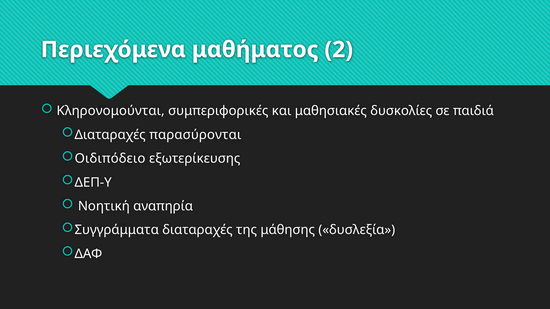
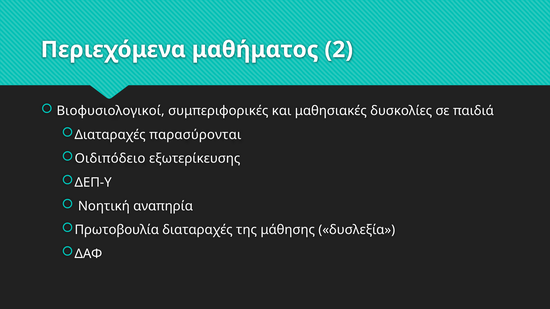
Κληρονομούνται: Κληρονομούνται -> Βιοφυσιολογικοί
Συγγράμματα: Συγγράμματα -> Πρωτοβουλία
